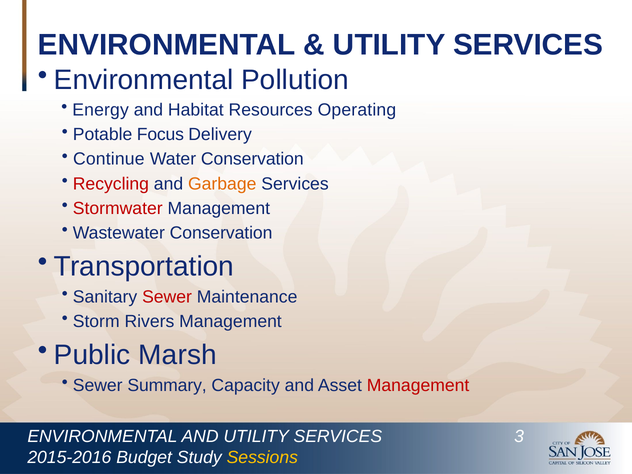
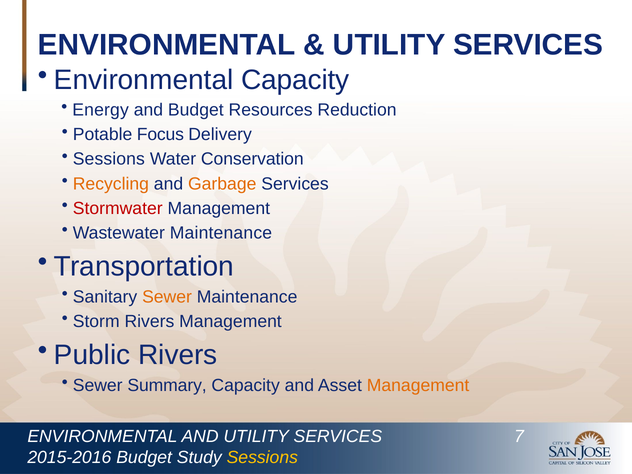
Environmental Pollution: Pollution -> Capacity
and Habitat: Habitat -> Budget
Operating: Operating -> Reduction
Continue at (109, 159): Continue -> Sessions
Recycling colour: red -> orange
Wastewater Conservation: Conservation -> Maintenance
Sewer at (167, 297) colour: red -> orange
Public Marsh: Marsh -> Rivers
Management at (418, 385) colour: red -> orange
3: 3 -> 7
